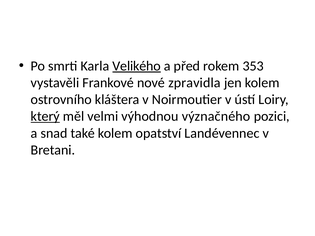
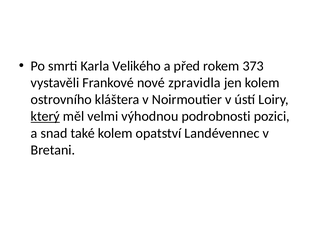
Velikého underline: present -> none
353: 353 -> 373
význačného: význačného -> podrobnosti
